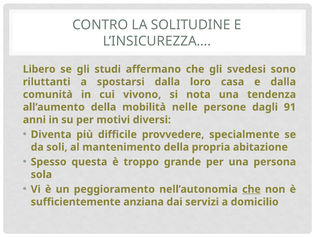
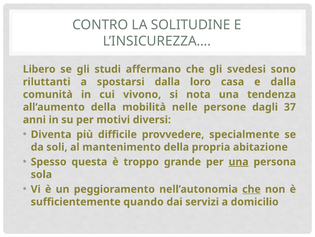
91: 91 -> 37
una at (239, 161) underline: none -> present
anziana: anziana -> quando
